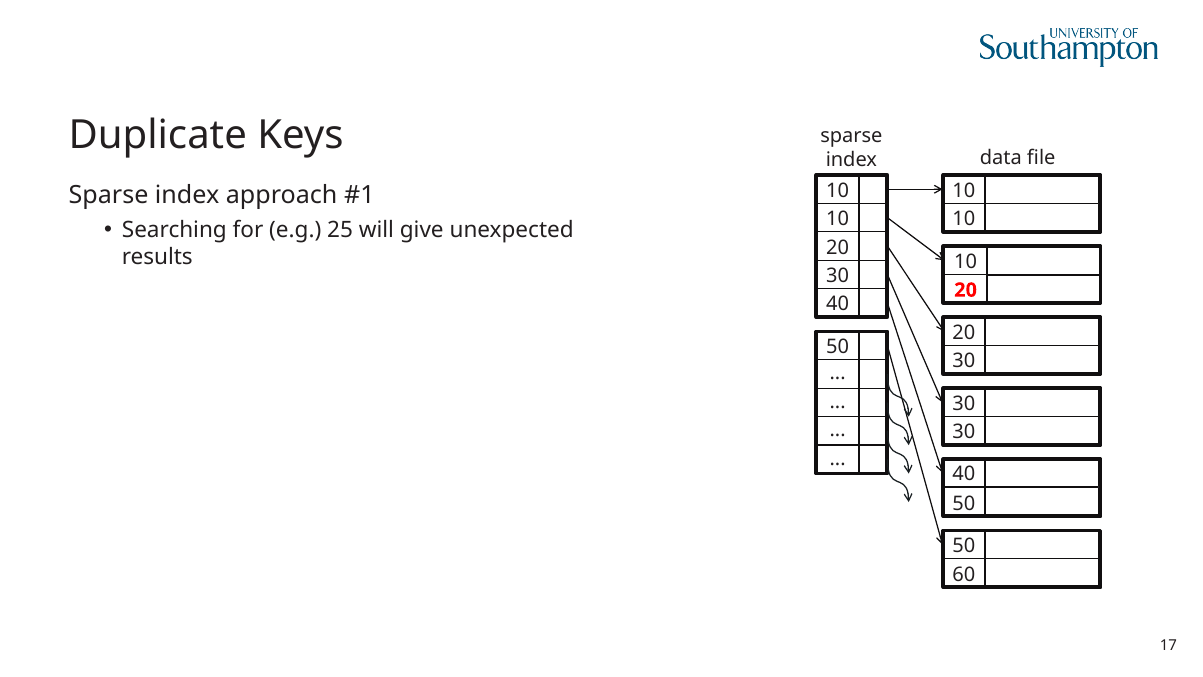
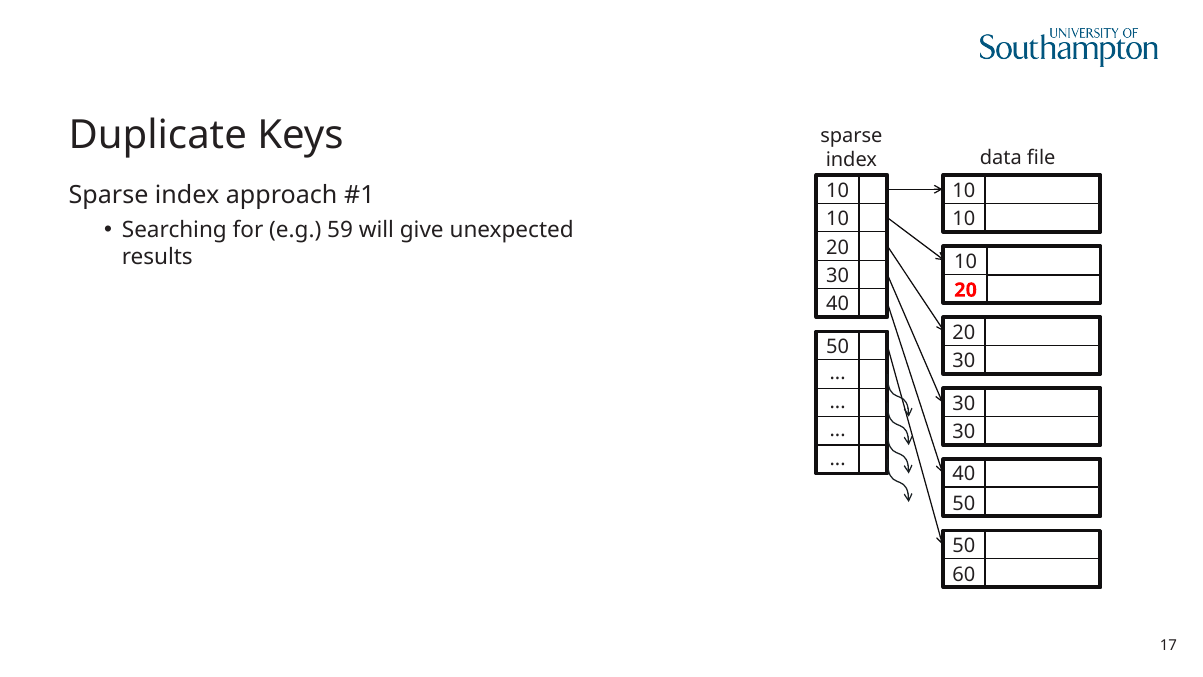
25: 25 -> 59
